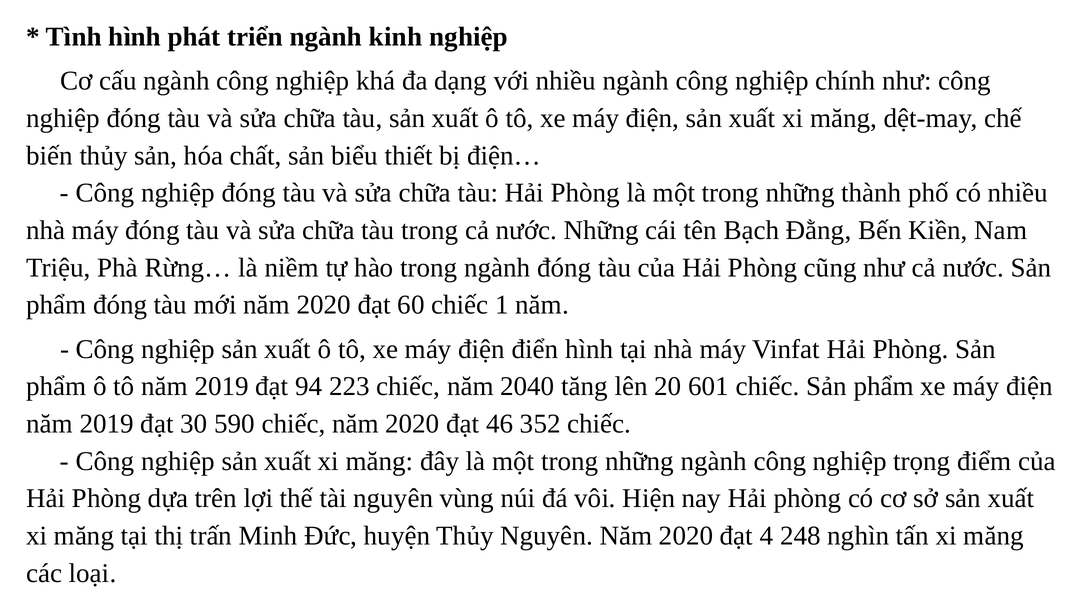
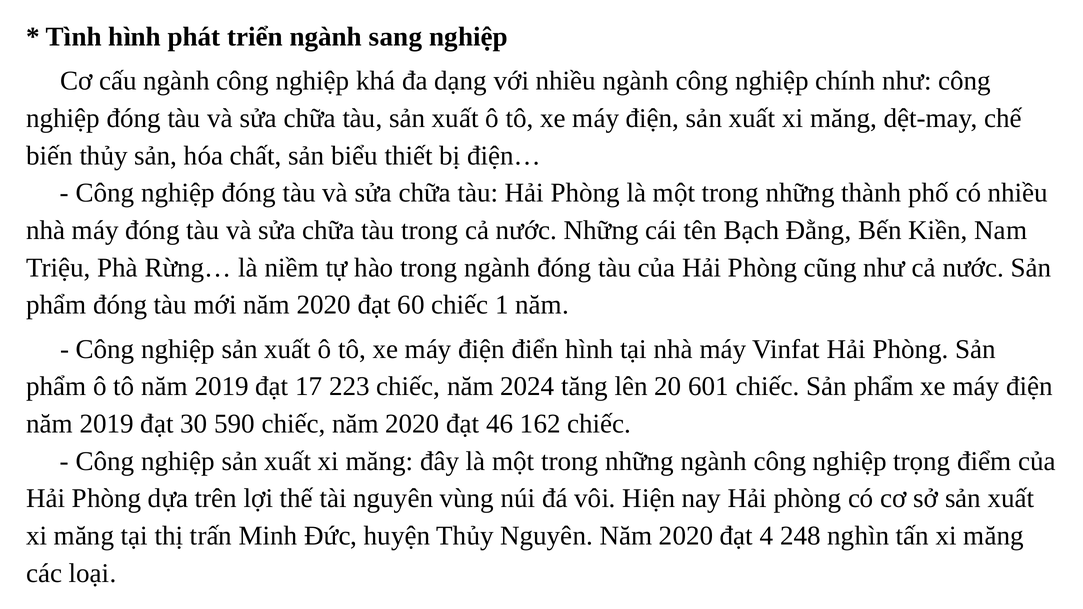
kinh: kinh -> sang
94: 94 -> 17
2040: 2040 -> 2024
352: 352 -> 162
